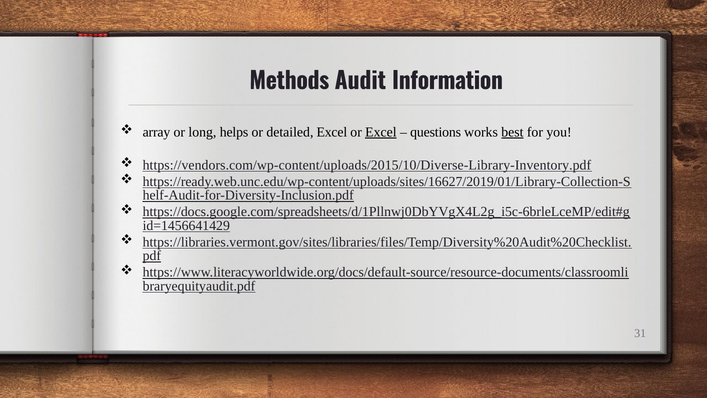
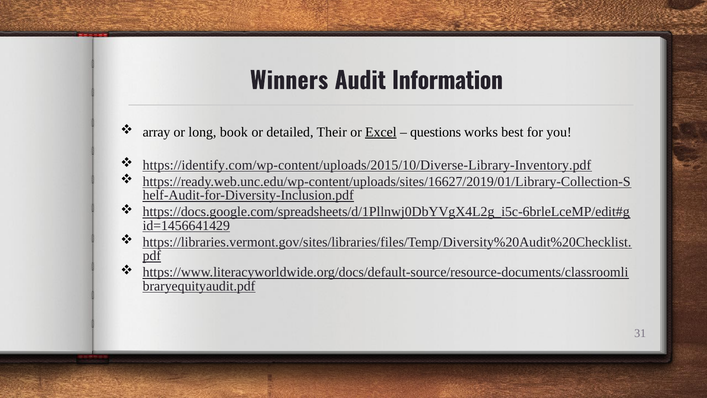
Methods: Methods -> Winners
helps: helps -> book
detailed Excel: Excel -> Their
best underline: present -> none
https://vendors.com/wp-content/uploads/2015/10/Diverse-Library-Inventory.pdf: https://vendors.com/wp-content/uploads/2015/10/Diverse-Library-Inventory.pdf -> https://identify.com/wp-content/uploads/2015/10/Diverse-Library-Inventory.pdf
